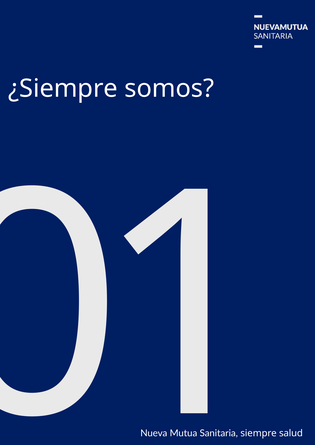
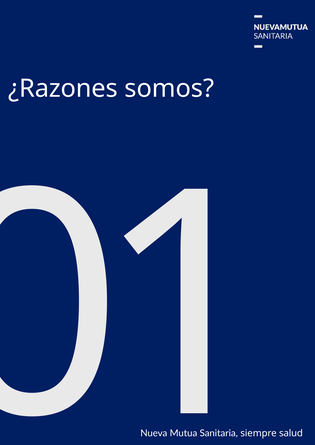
¿Siempre: ¿Siempre -> ¿Razones
